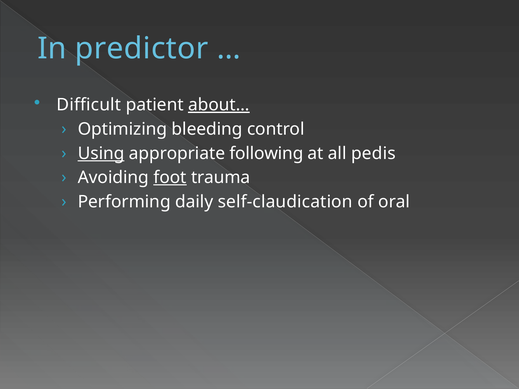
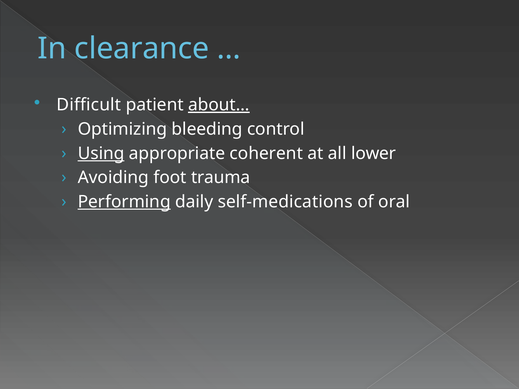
predictor: predictor -> clearance
following: following -> coherent
pedis: pedis -> lower
foot underline: present -> none
Performing underline: none -> present
self-claudication: self-claudication -> self-medications
